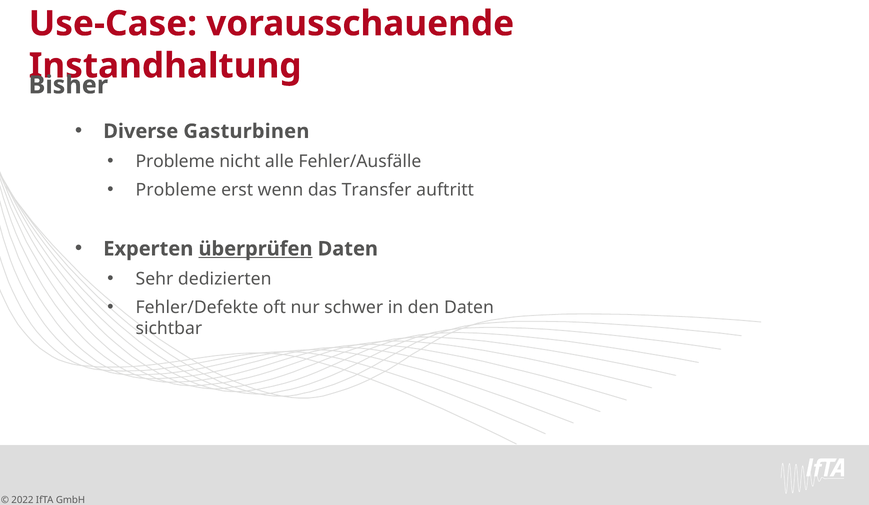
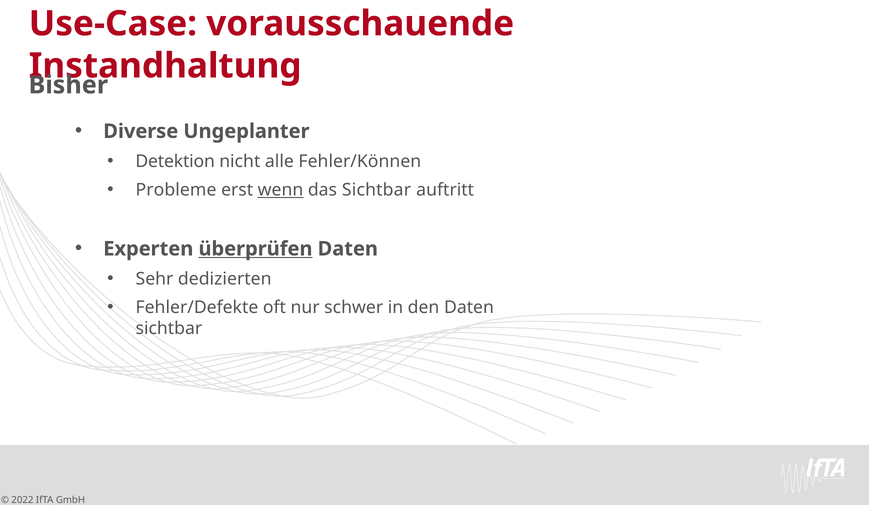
Gasturbinen: Gasturbinen -> Ungeplanter
Probleme at (175, 161): Probleme -> Detektion
Fehler/Ausfälle: Fehler/Ausfälle -> Fehler/Können
wenn underline: none -> present
das Transfer: Transfer -> Sichtbar
